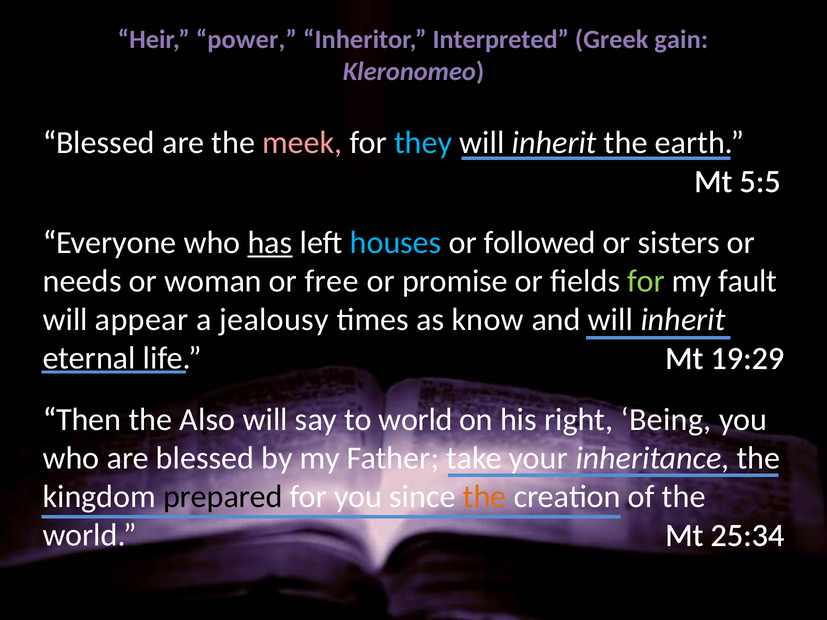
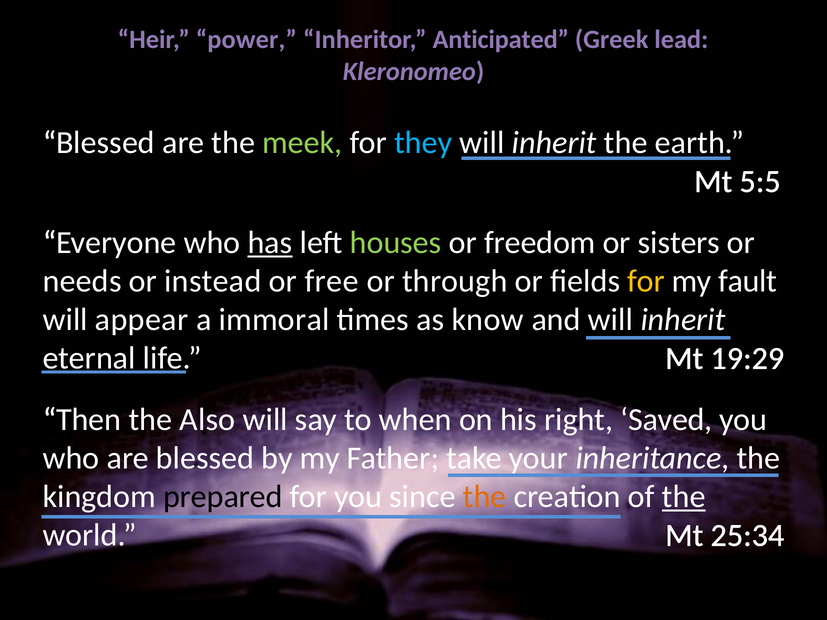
Interpreted: Interpreted -> Anticipated
gain: gain -> lead
meek colour: pink -> light green
houses colour: light blue -> light green
followed: followed -> freedom
woman: woman -> instead
promise: promise -> through
for at (646, 281) colour: light green -> yellow
jealousy: jealousy -> immoral
to world: world -> when
Being: Being -> Saved
the at (684, 497) underline: none -> present
